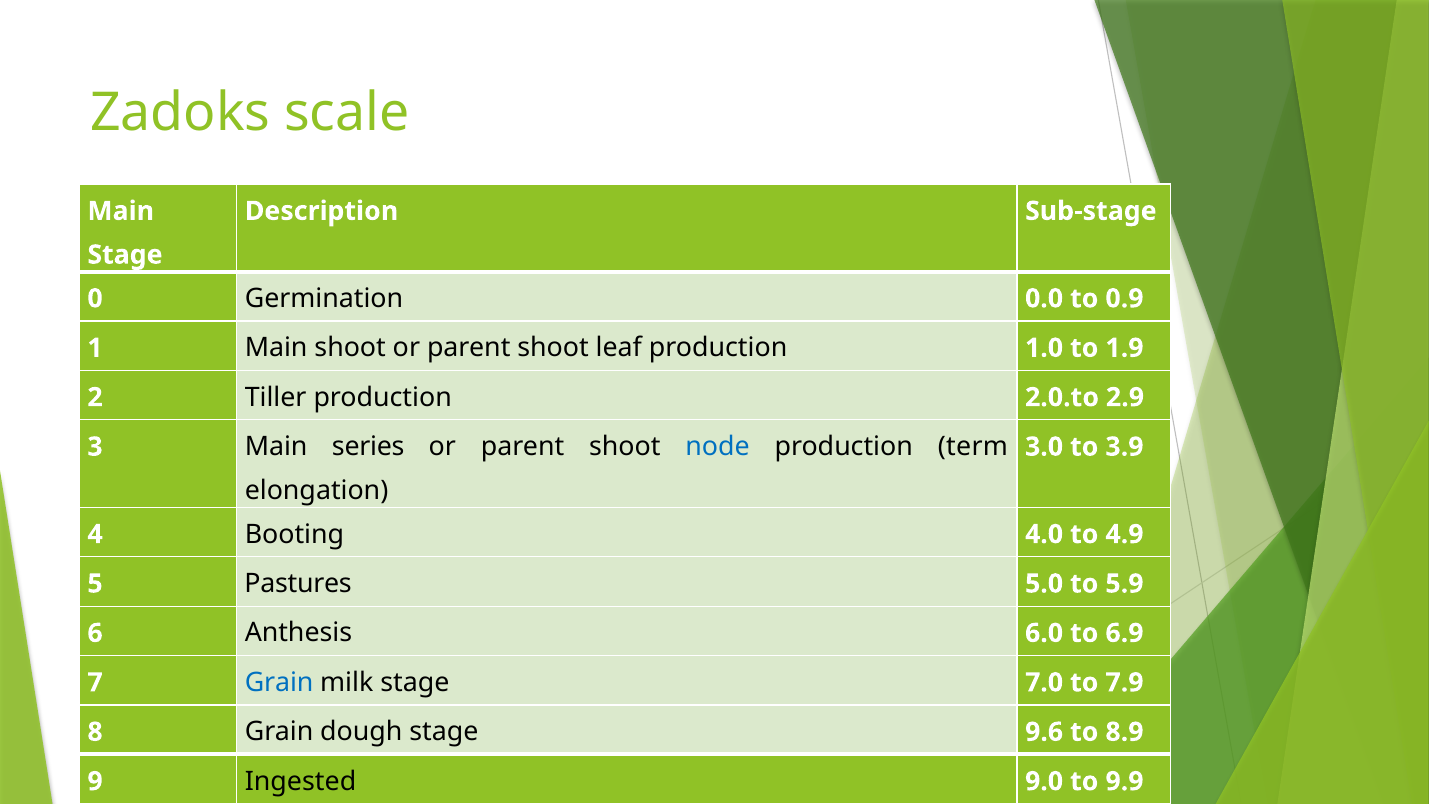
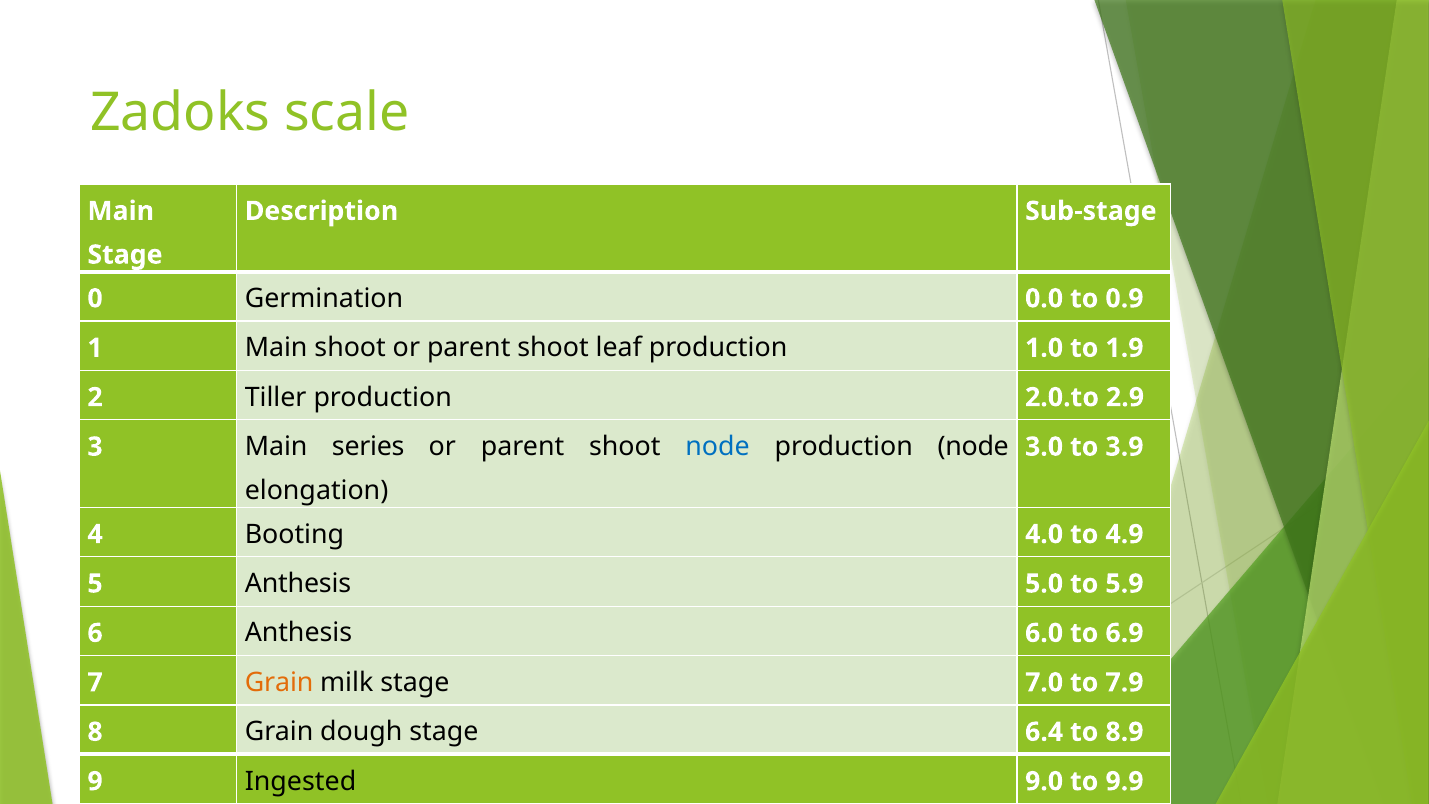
production term: term -> node
5 Pastures: Pastures -> Anthesis
Grain at (279, 682) colour: blue -> orange
9.6: 9.6 -> 6.4
